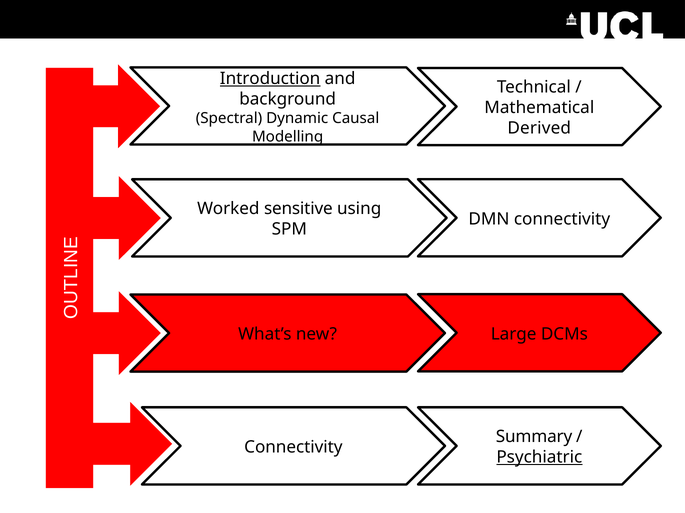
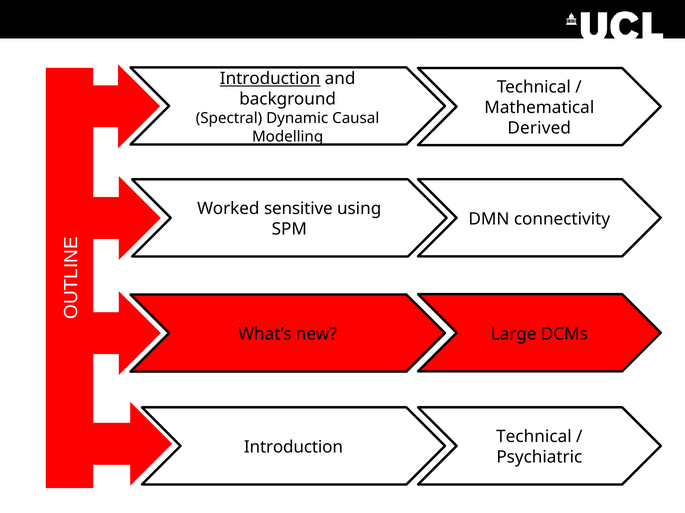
Summary at (534, 437): Summary -> Technical
Connectivity at (293, 448): Connectivity -> Introduction
Psychiatric underline: present -> none
